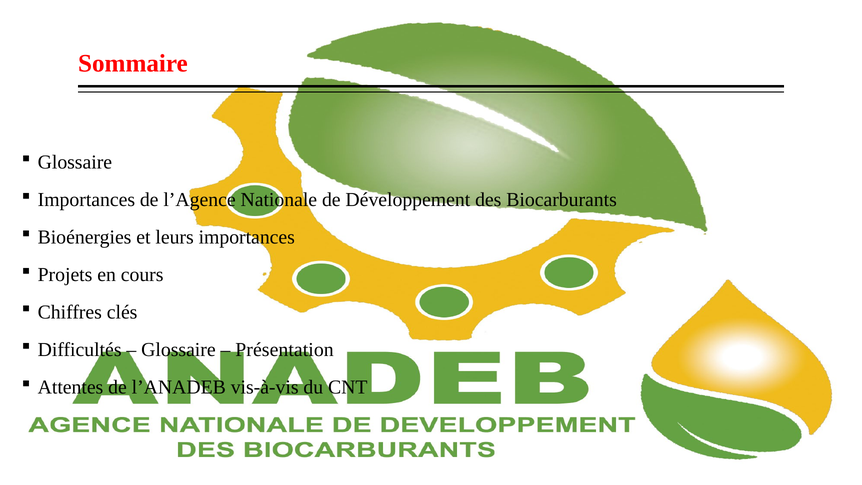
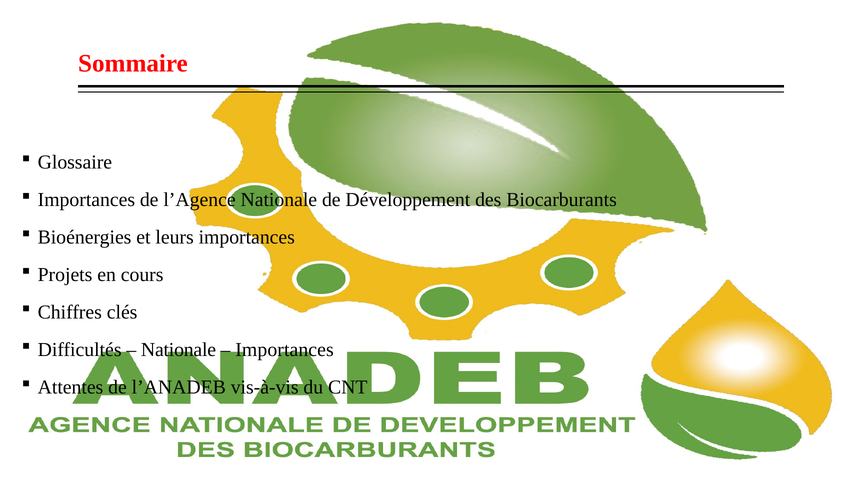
Glossaire at (178, 350): Glossaire -> Nationale
Présentation at (285, 350): Présentation -> Importances
